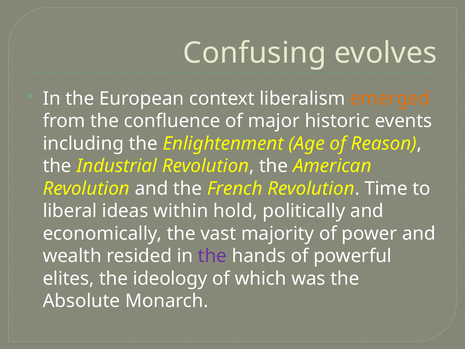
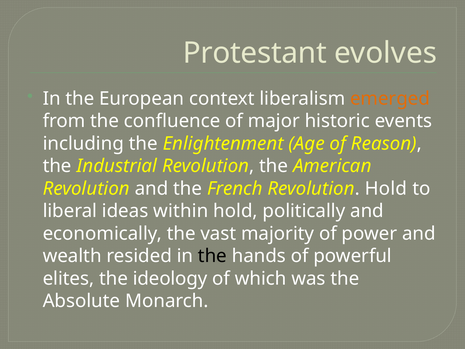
Confusing: Confusing -> Protestant
Revolution Time: Time -> Hold
the at (212, 256) colour: purple -> black
